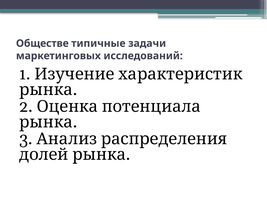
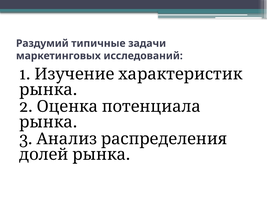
Обществе: Обществе -> Раздумий
